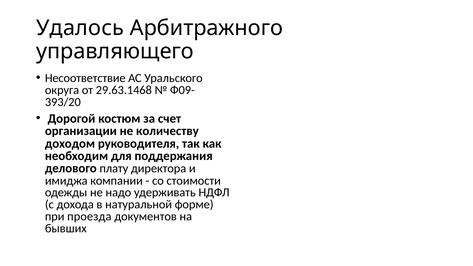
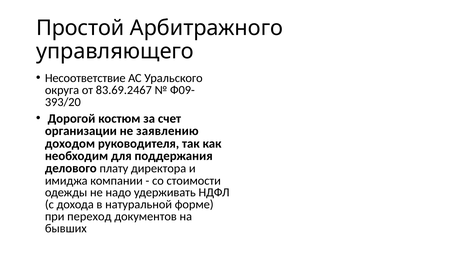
Удалось: Удалось -> Простой
29.63.1468: 29.63.1468 -> 83.69.2467
количеству: количеству -> заявлению
проезда: проезда -> переход
